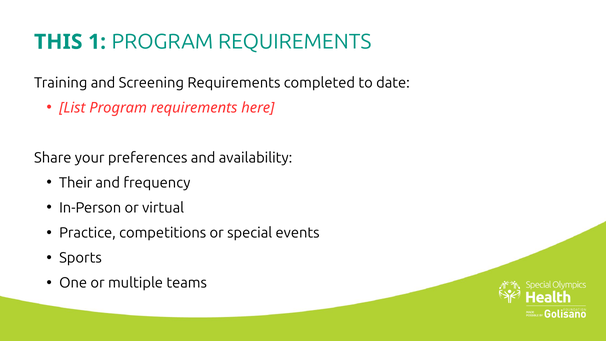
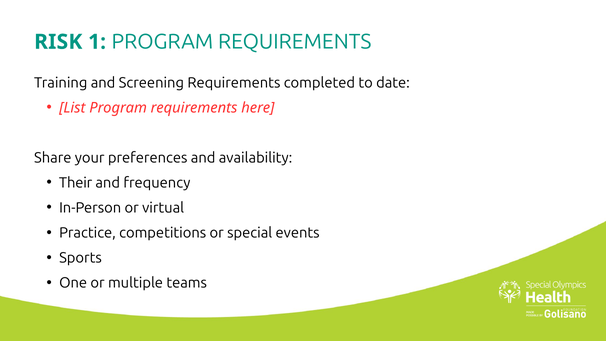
THIS: THIS -> RISK
